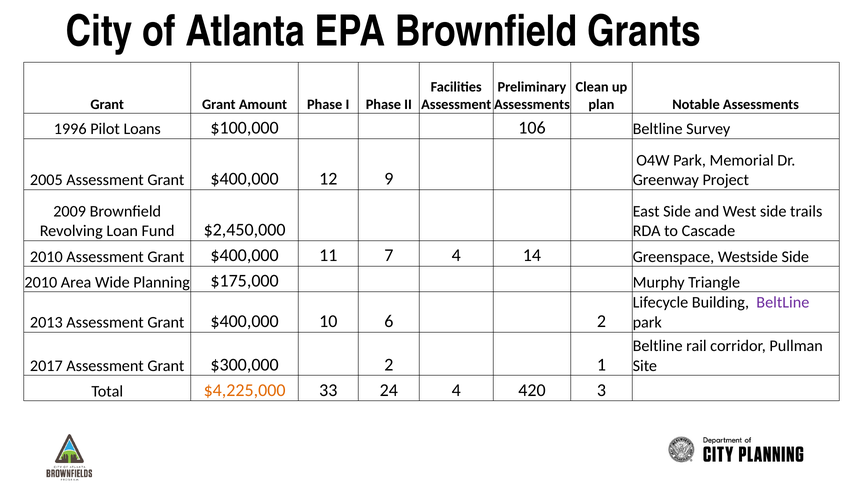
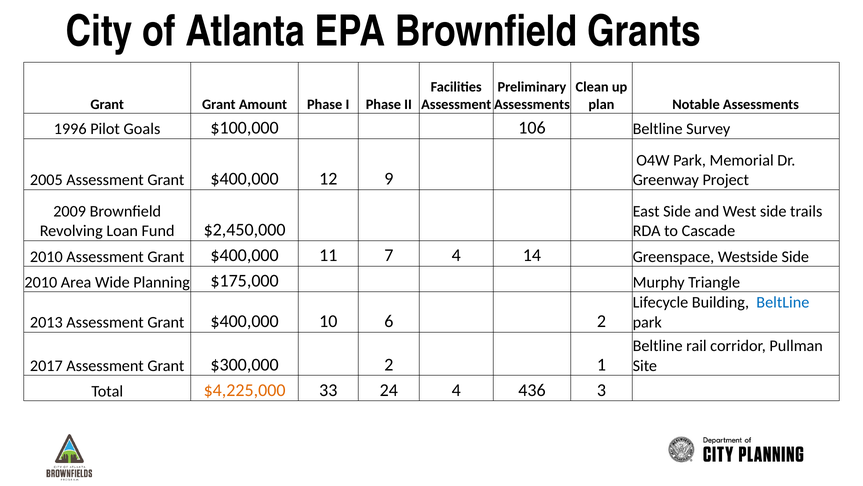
Loans: Loans -> Goals
BeltLine at (783, 302) colour: purple -> blue
420: 420 -> 436
